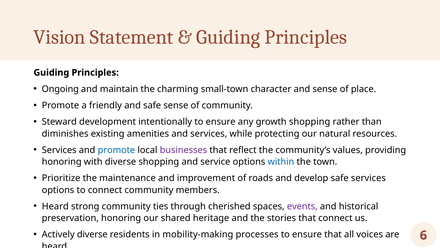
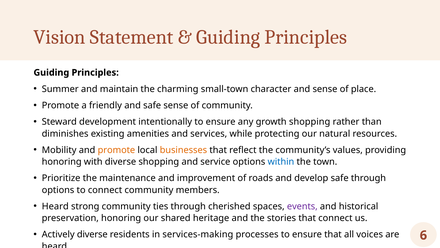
Ongoing: Ongoing -> Summer
Services at (59, 150): Services -> Mobility
promote at (116, 150) colour: blue -> orange
businesses colour: purple -> orange
safe services: services -> through
mobility-making: mobility-making -> services-making
